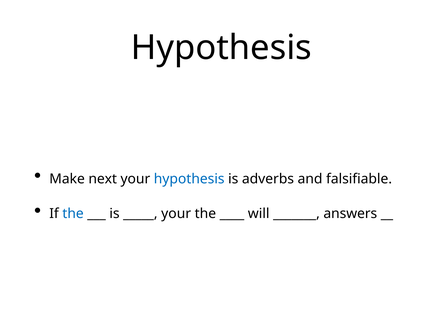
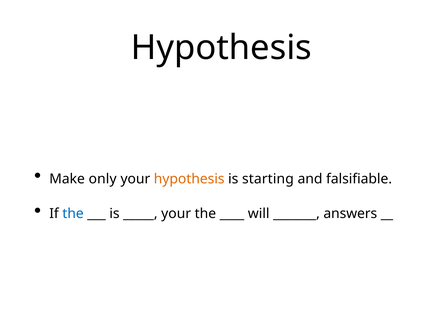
next: next -> only
hypothesis at (189, 179) colour: blue -> orange
adverbs: adverbs -> starting
